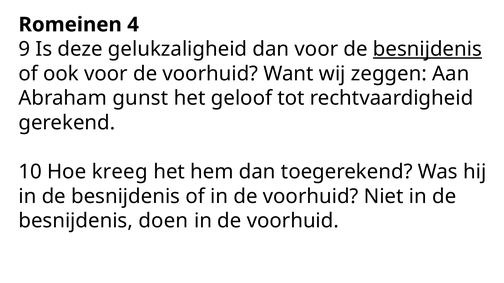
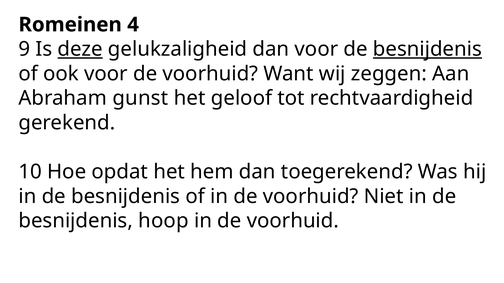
deze underline: none -> present
kreeg: kreeg -> opdat
doen: doen -> hoop
